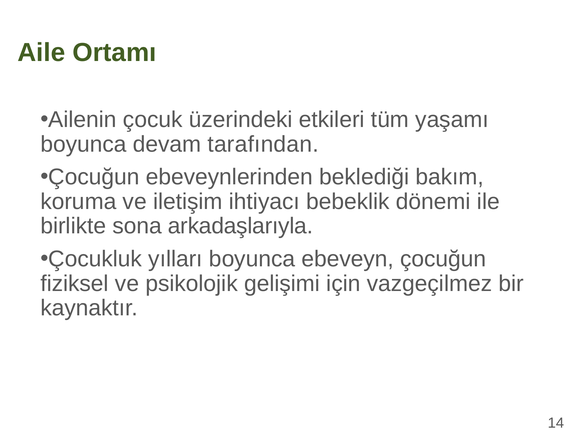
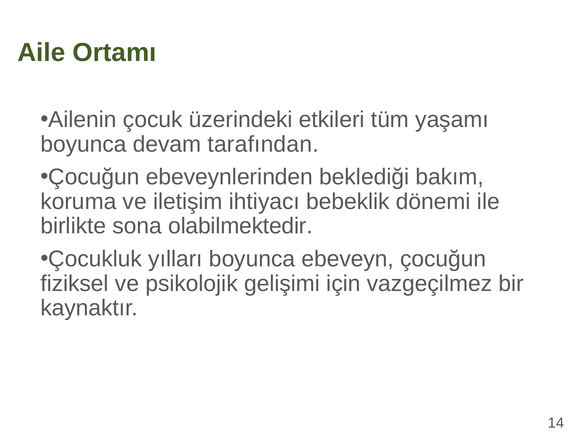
arkadaşlarıyla: arkadaşlarıyla -> olabilmektedir
